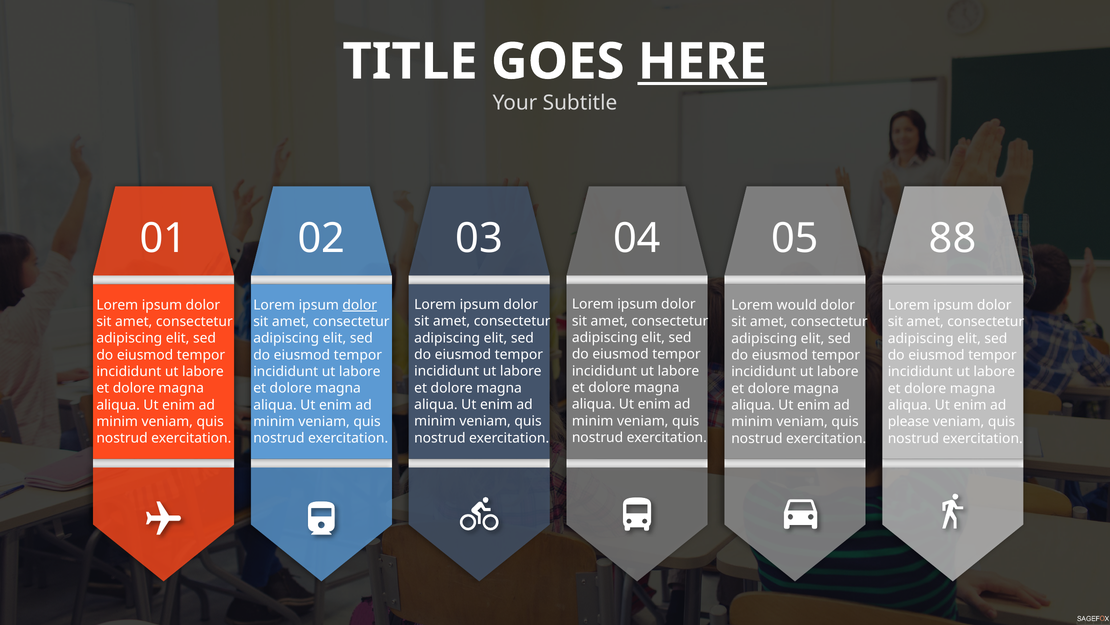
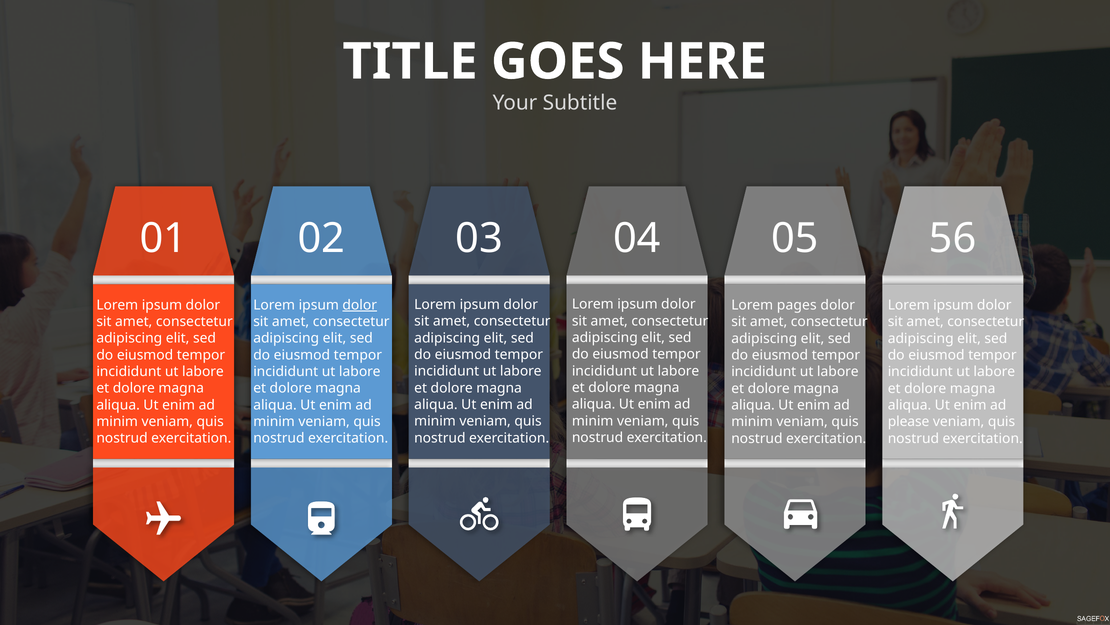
HERE underline: present -> none
88: 88 -> 56
would: would -> pages
